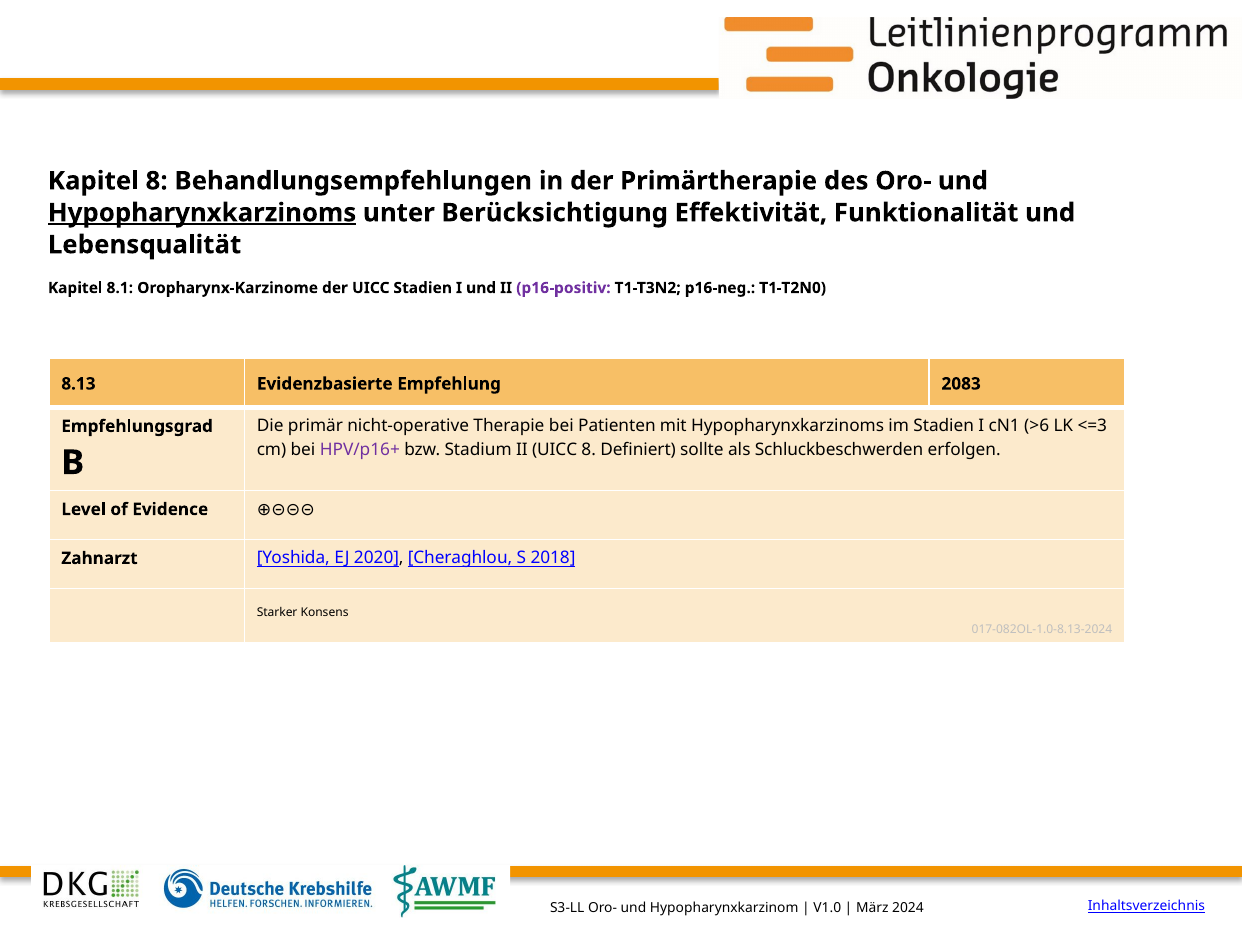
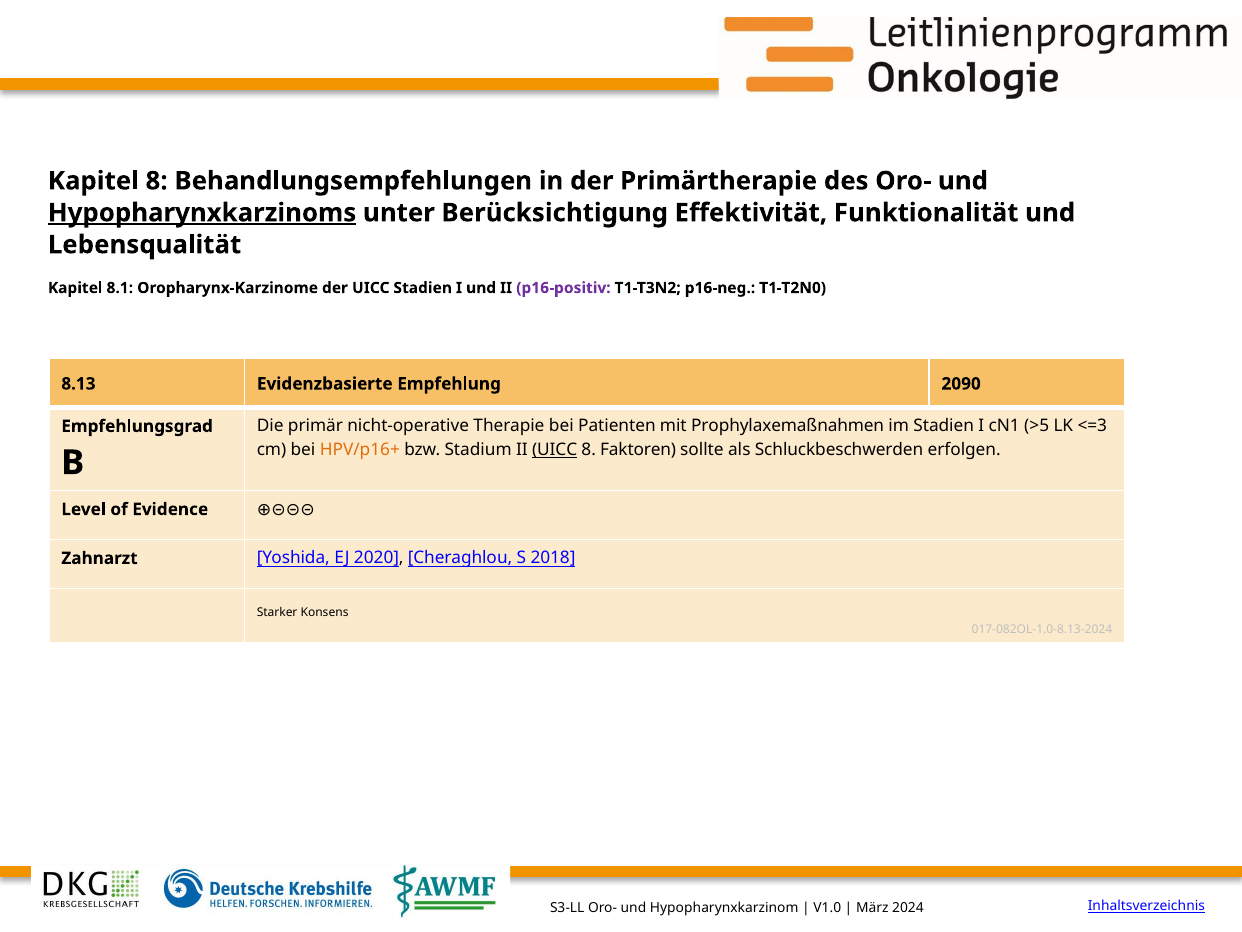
2083: 2083 -> 2090
mit Hypopharynxkarzinoms: Hypopharynxkarzinoms -> Prophylaxemaßnahmen
>6: >6 -> >5
HPV/p16+ colour: purple -> orange
UICC at (555, 449) underline: none -> present
Definiert: Definiert -> Faktoren
